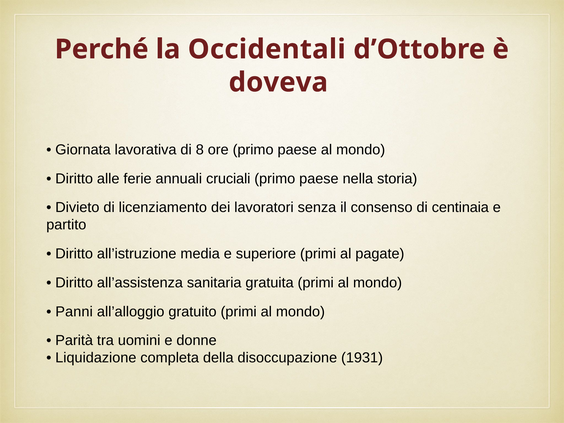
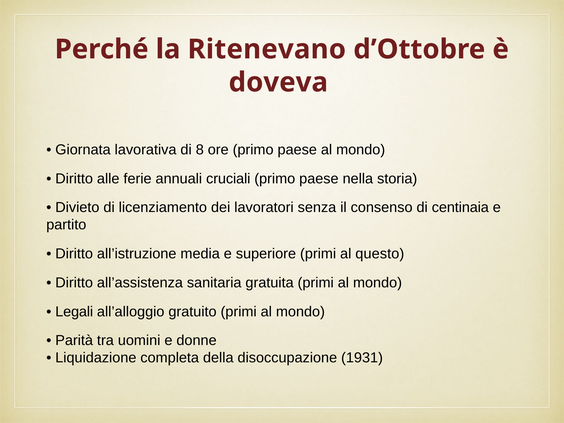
Occidentali: Occidentali -> Ritenevano
pagate: pagate -> questo
Panni: Panni -> Legali
